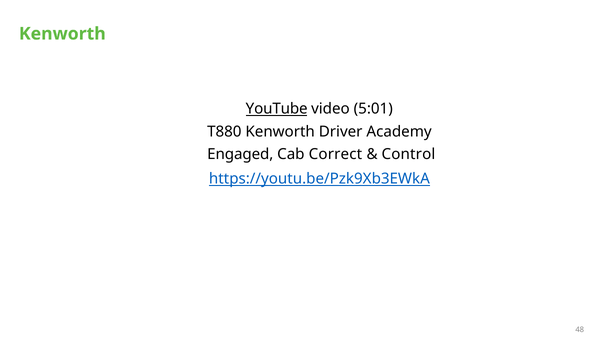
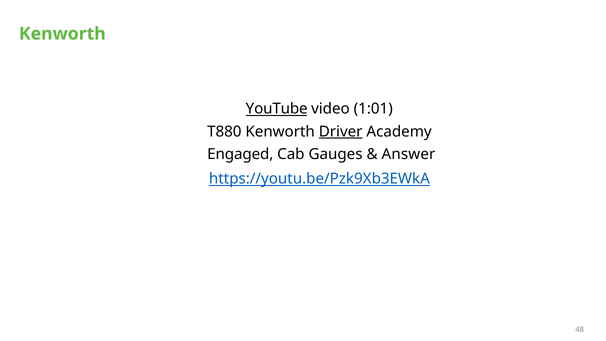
5:01: 5:01 -> 1:01
Driver underline: none -> present
Correct: Correct -> Gauges
Control: Control -> Answer
